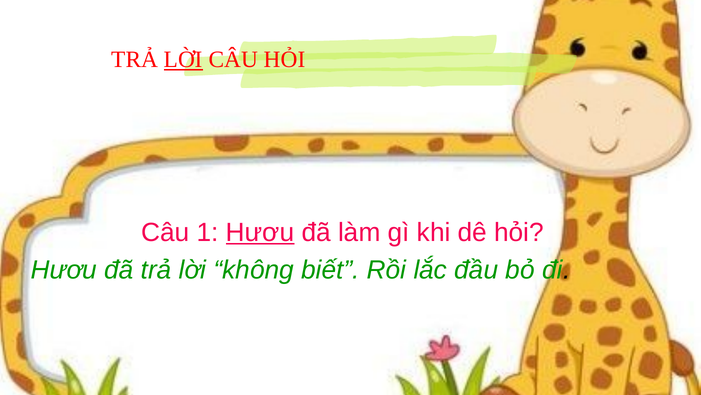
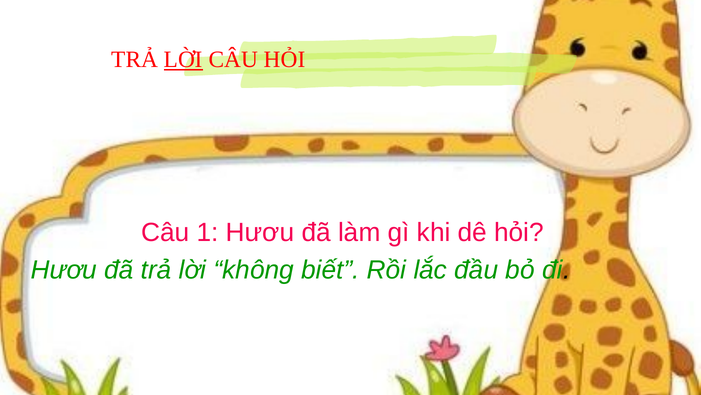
Hươu at (260, 232) underline: present -> none
